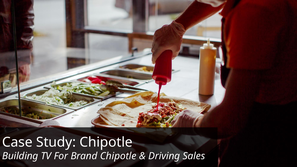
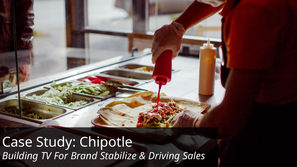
Brand Chipotle: Chipotle -> Stabilize
